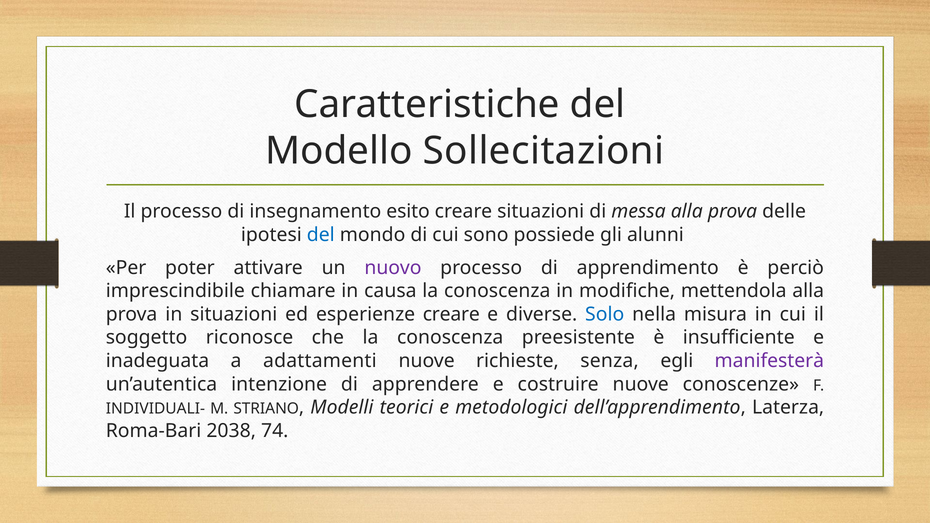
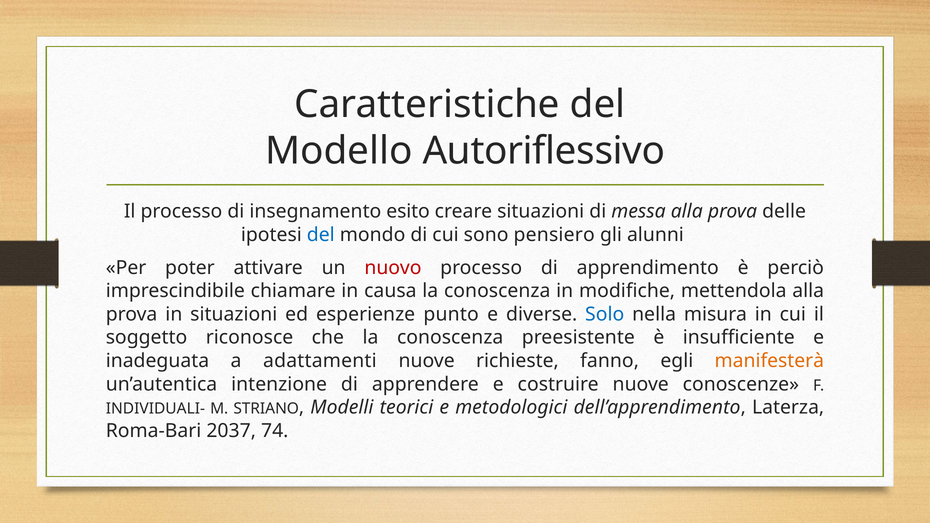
Sollecitazioni: Sollecitazioni -> Autoriflessivo
possiede: possiede -> pensiero
nuovo colour: purple -> red
esperienze creare: creare -> punto
senza: senza -> fanno
manifesterà colour: purple -> orange
2038: 2038 -> 2037
